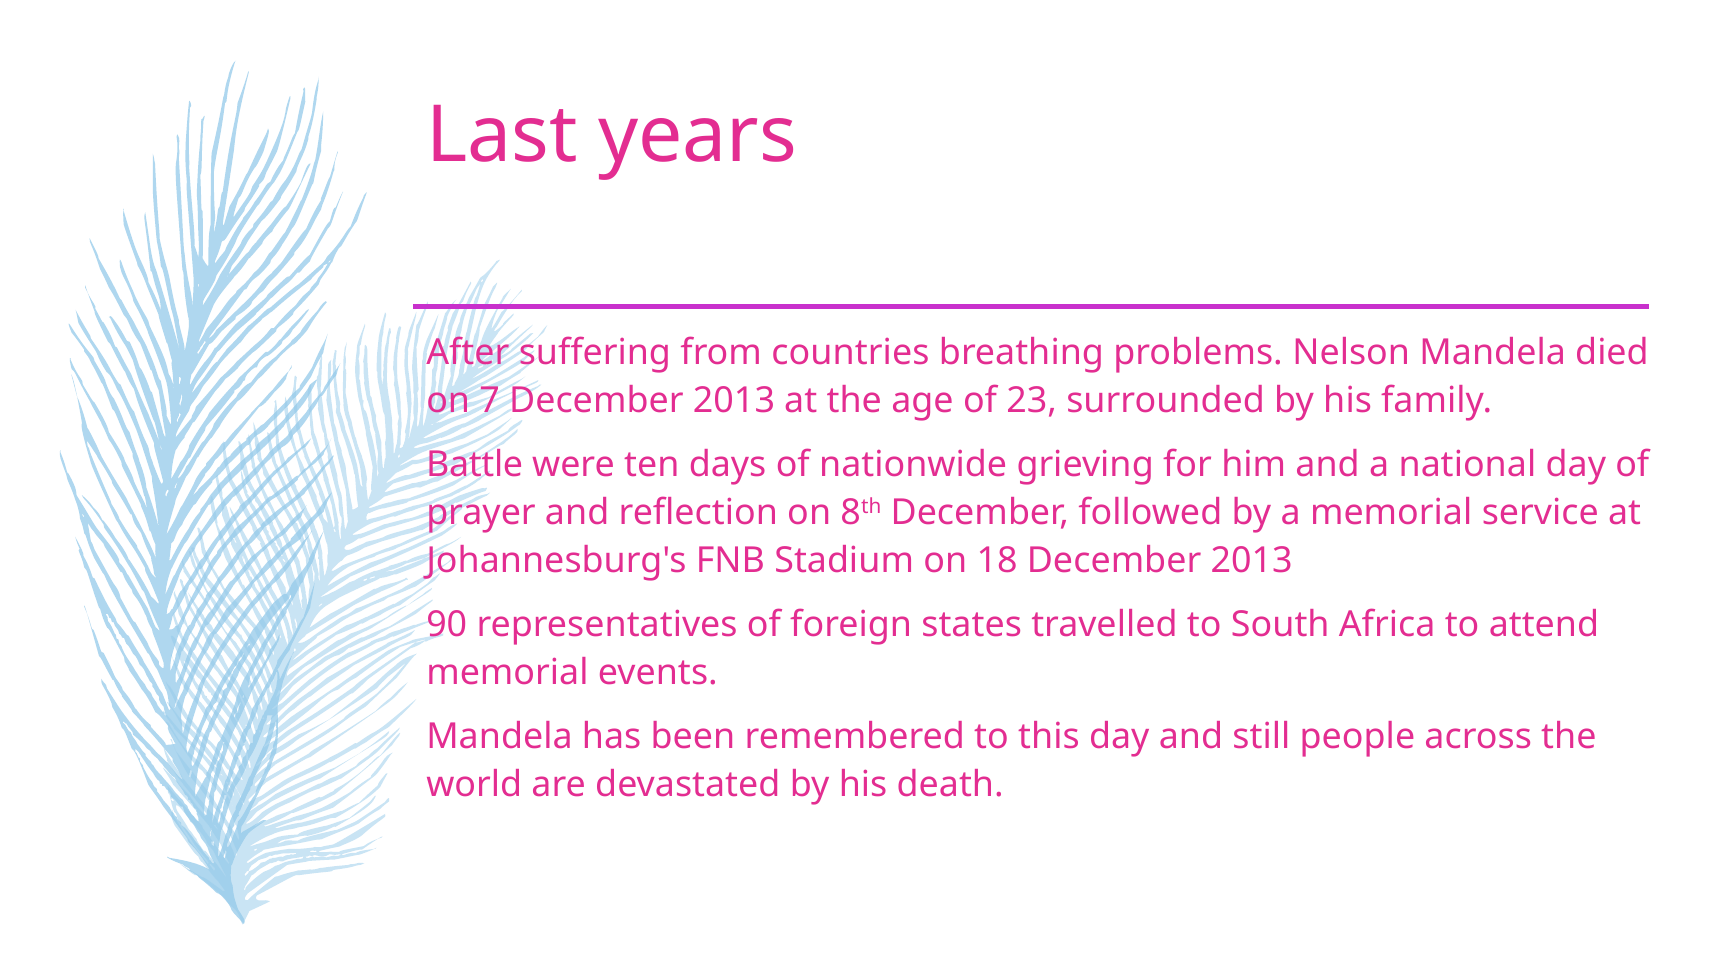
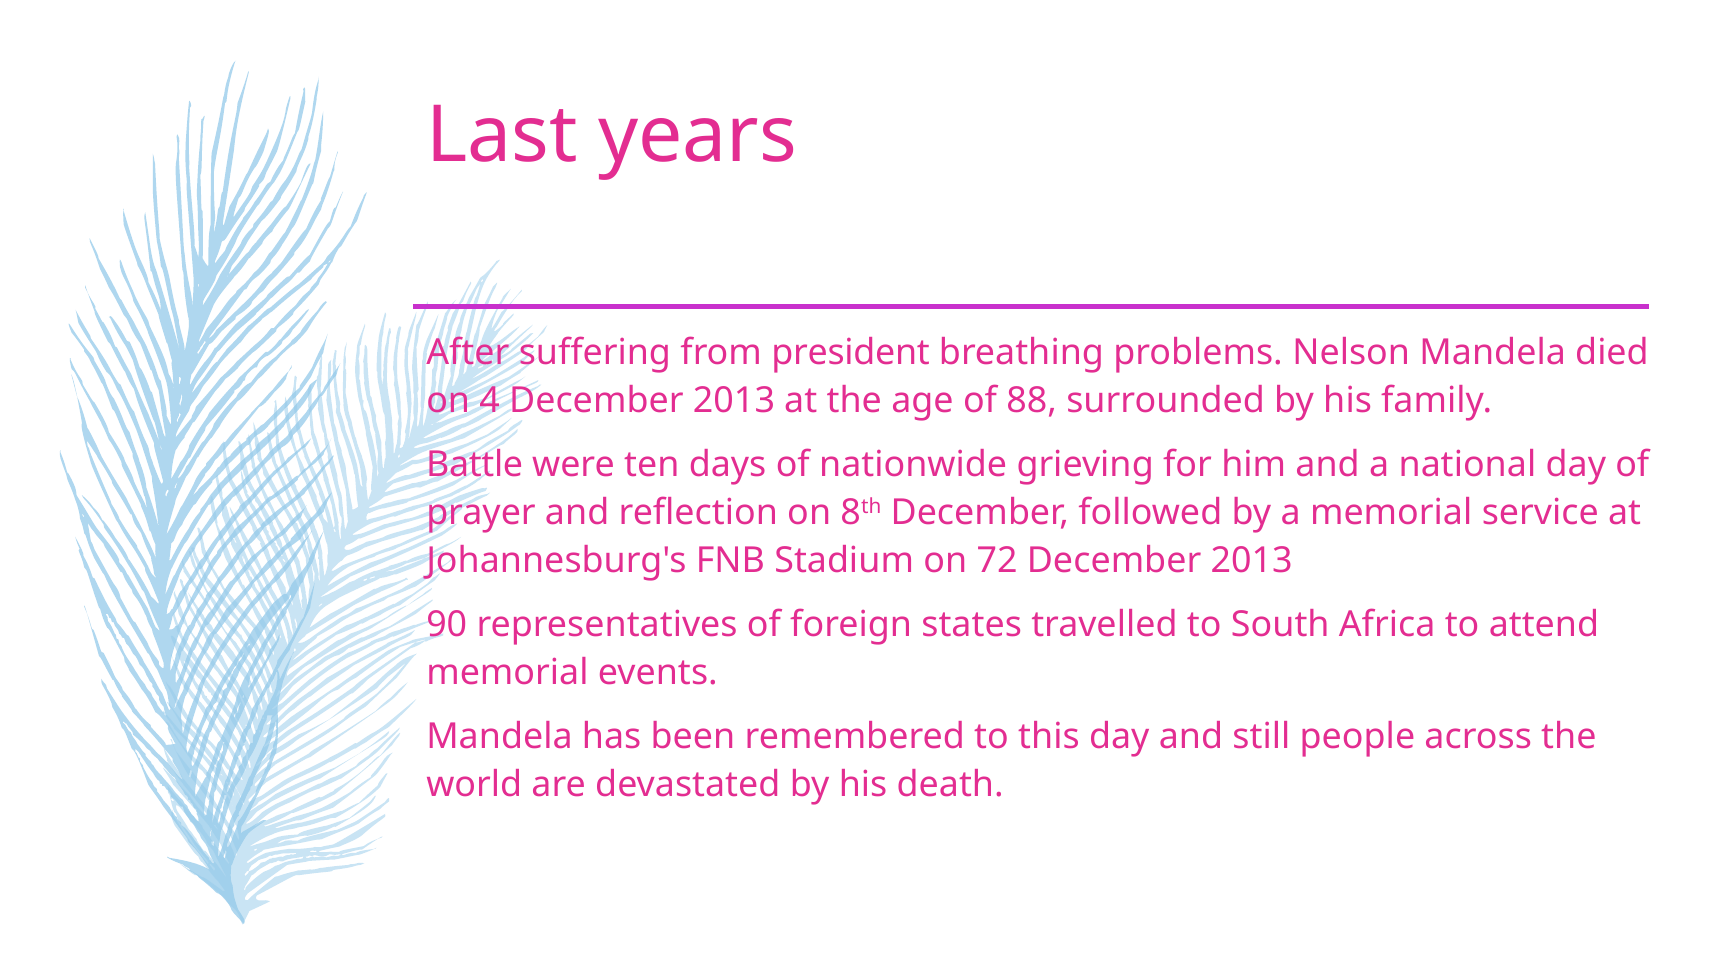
countries: countries -> president
7: 7 -> 4
23: 23 -> 88
18: 18 -> 72
